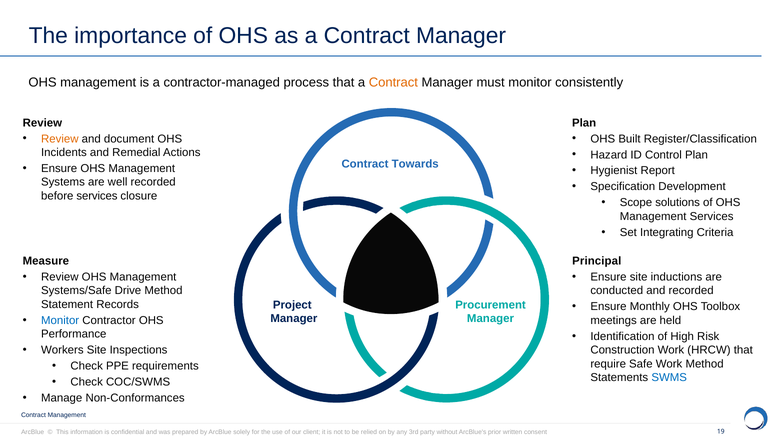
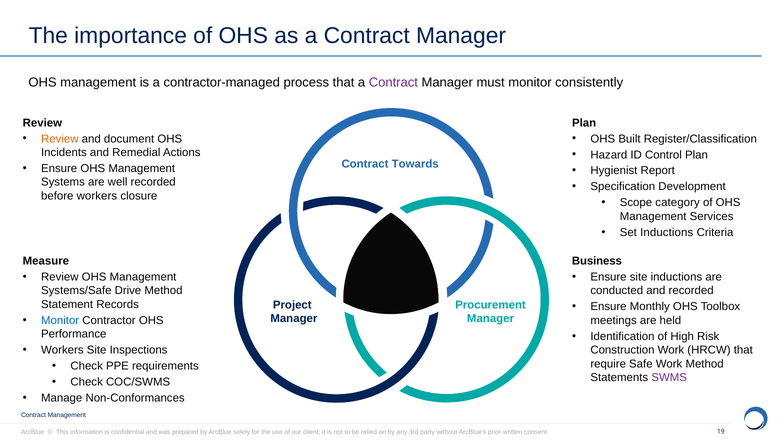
Contract at (393, 82) colour: orange -> purple
before services: services -> workers
solutions: solutions -> category
Set Integrating: Integrating -> Inductions
Principal: Principal -> Business
SWMS colour: blue -> purple
